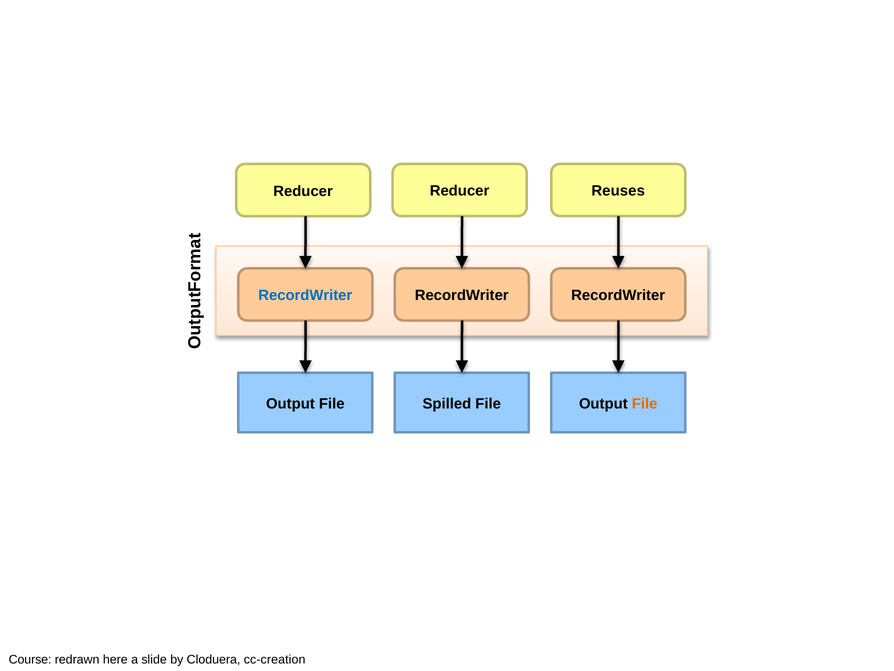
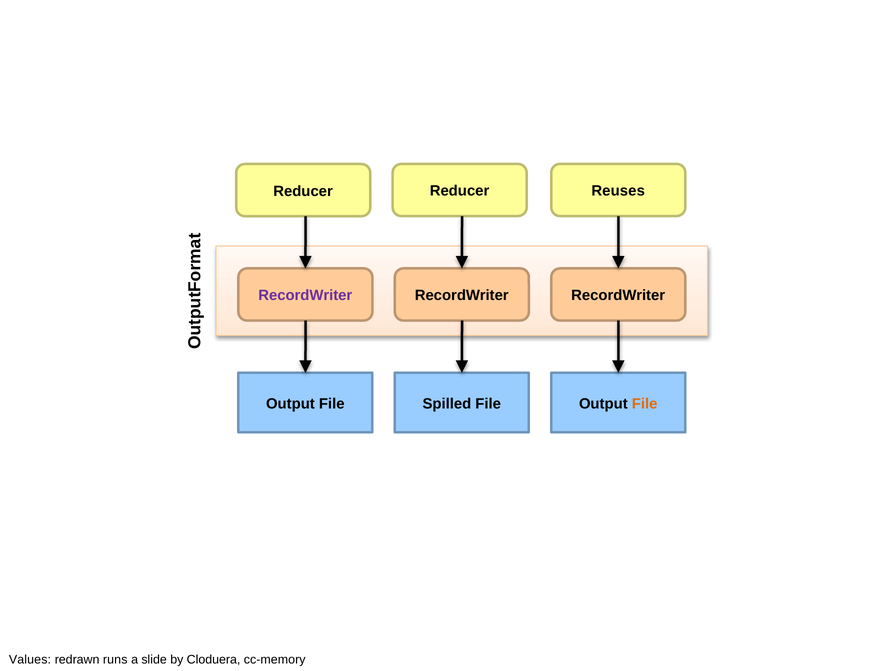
RecordWriter at (305, 295) colour: blue -> purple
Course: Course -> Values
here: here -> runs
cc-creation: cc-creation -> cc-memory
